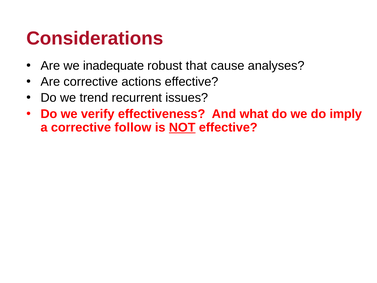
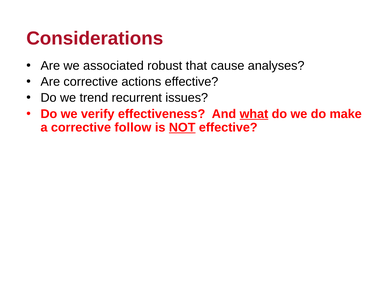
inadequate: inadequate -> associated
what underline: none -> present
imply: imply -> make
